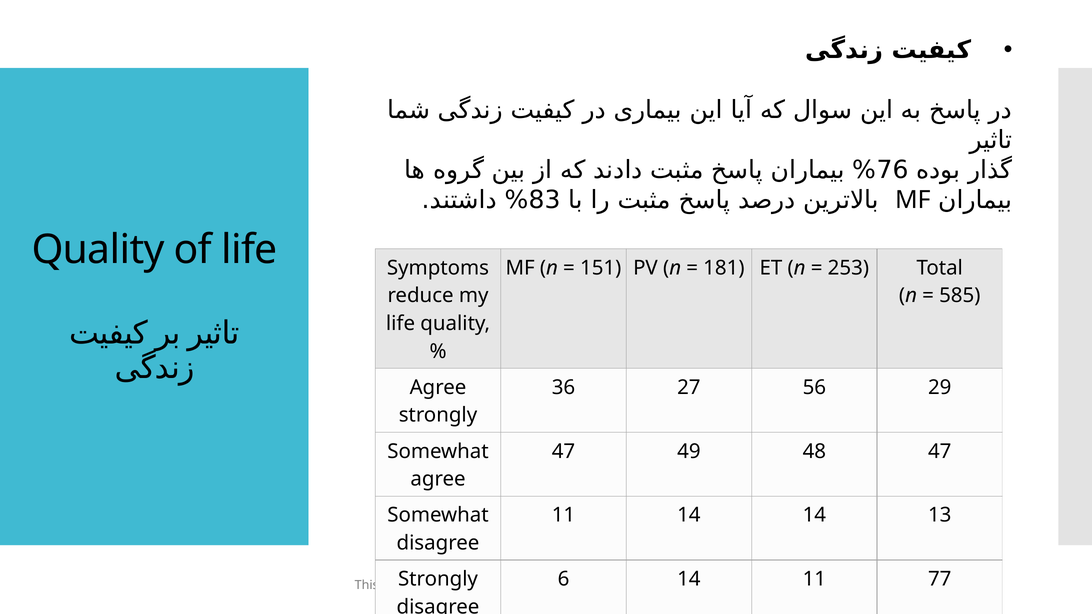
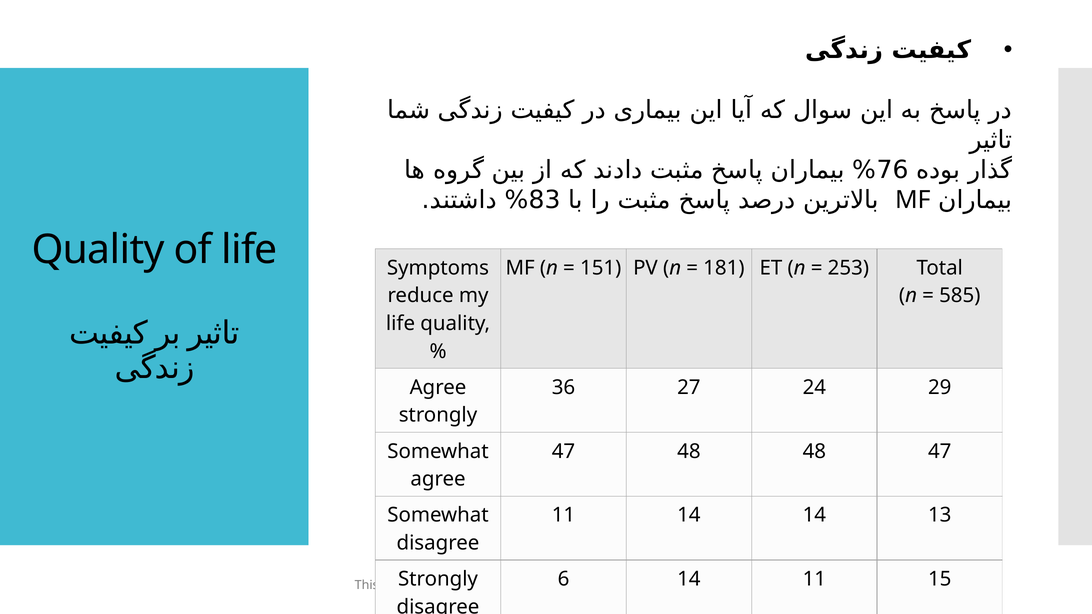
56: 56 -> 24
47 49: 49 -> 48
77: 77 -> 15
